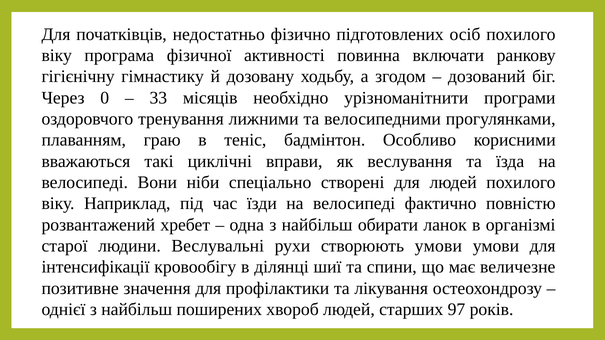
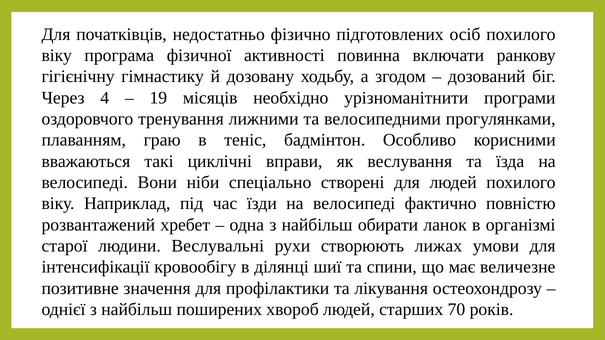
0: 0 -> 4
33: 33 -> 19
створюють умови: умови -> лижах
97: 97 -> 70
